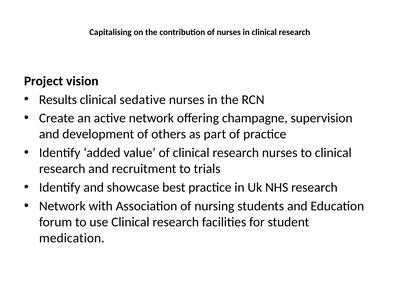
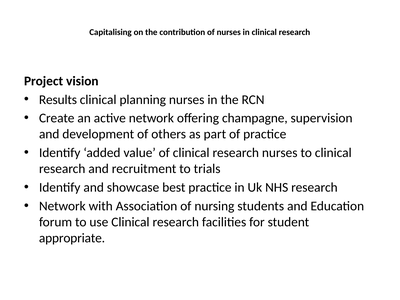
sedative: sedative -> planning
medication: medication -> appropriate
